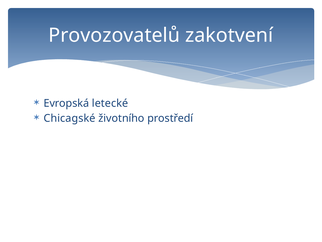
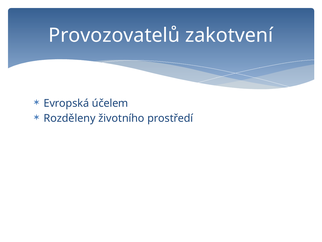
letecké: letecké -> účelem
Chicagské: Chicagské -> Rozděleny
